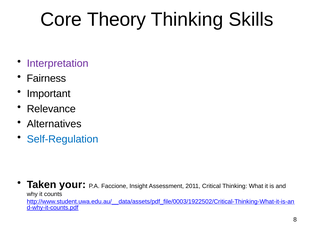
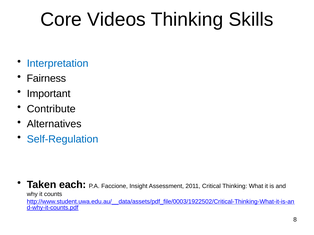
Theory: Theory -> Videos
Interpretation colour: purple -> blue
Relevance: Relevance -> Contribute
your: your -> each
